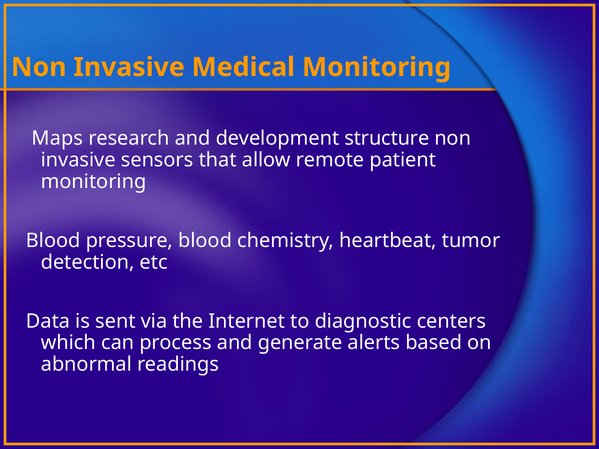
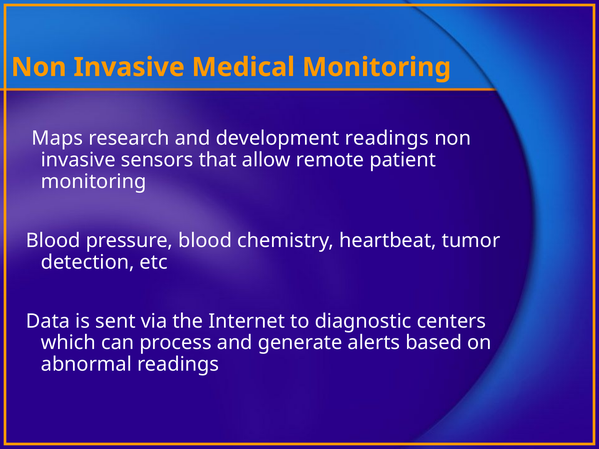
development structure: structure -> readings
